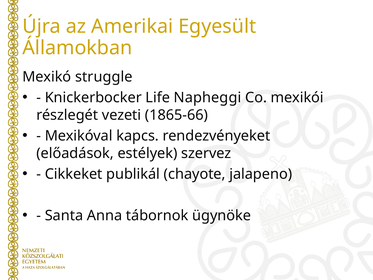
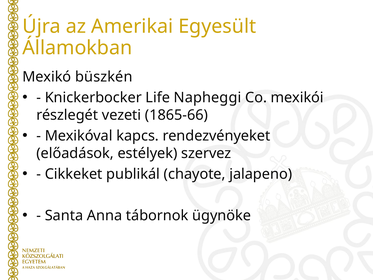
struggle: struggle -> büszkén
